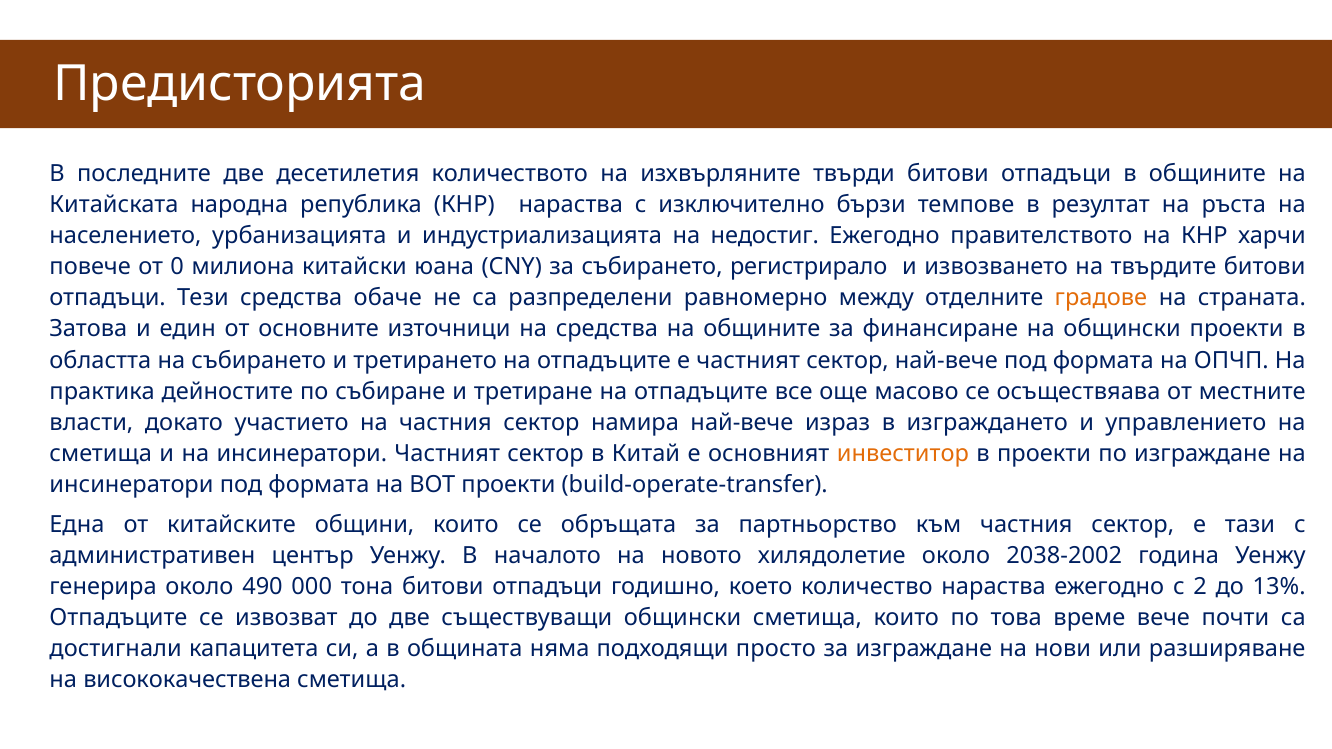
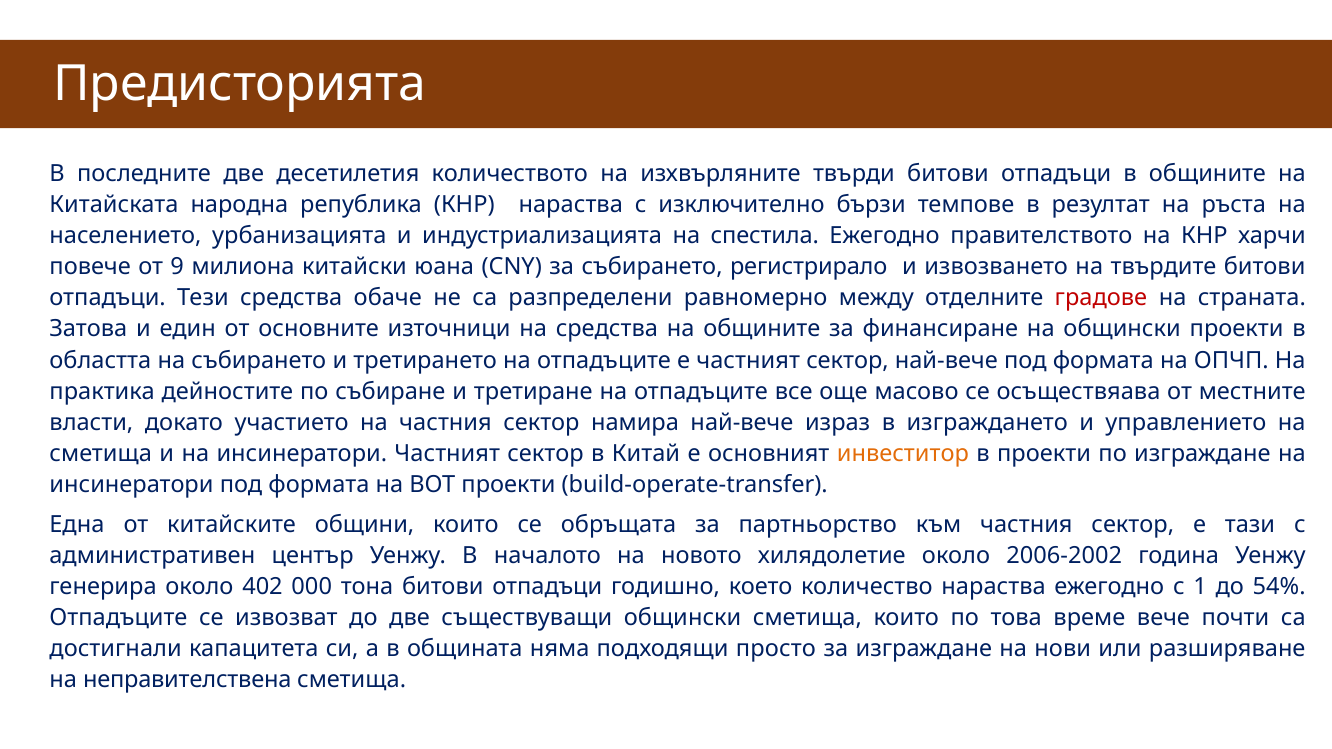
недостиг: недостиг -> спестила
0: 0 -> 9
градове colour: orange -> red
2038-2002: 2038-2002 -> 2006-2002
490: 490 -> 402
2: 2 -> 1
13%: 13% -> 54%
висококачествена: висококачествена -> неправитeлствена
